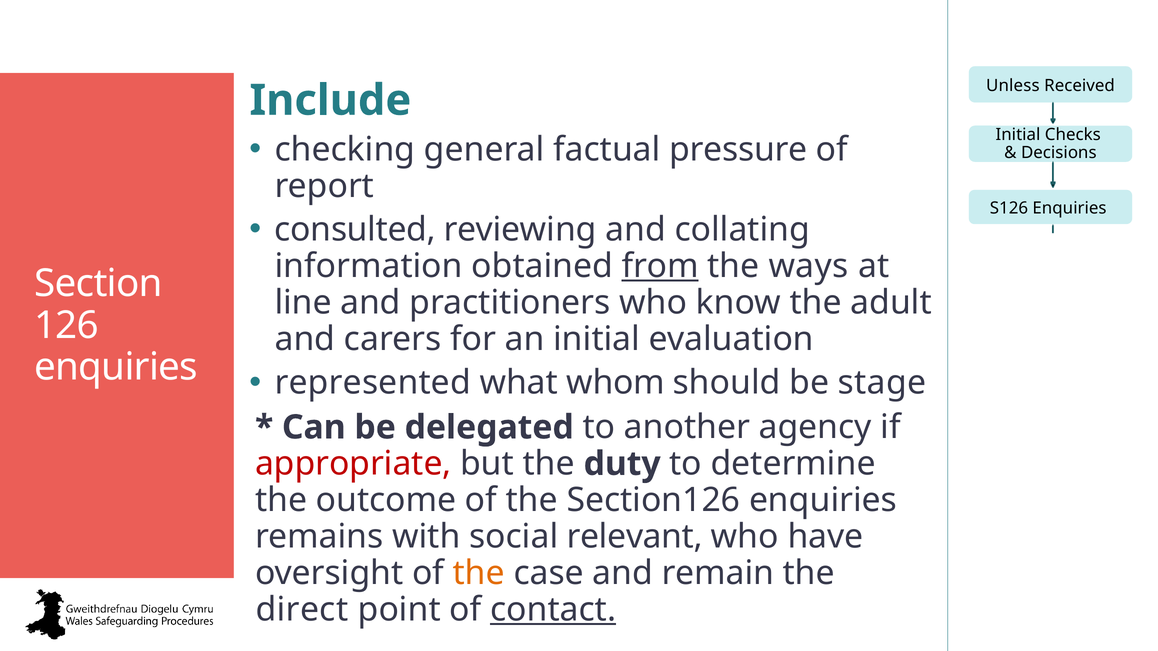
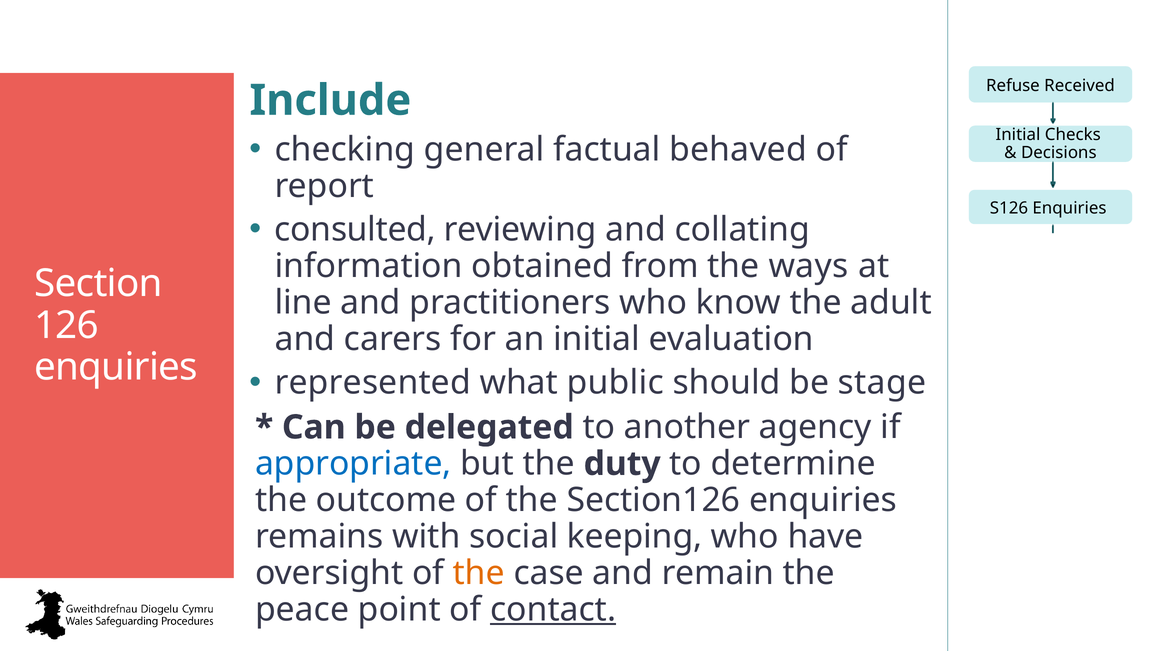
Unless: Unless -> Refuse
pressure: pressure -> behaved
from underline: present -> none
whom: whom -> public
appropriate colour: red -> blue
relevant: relevant -> keeping
direct: direct -> peace
